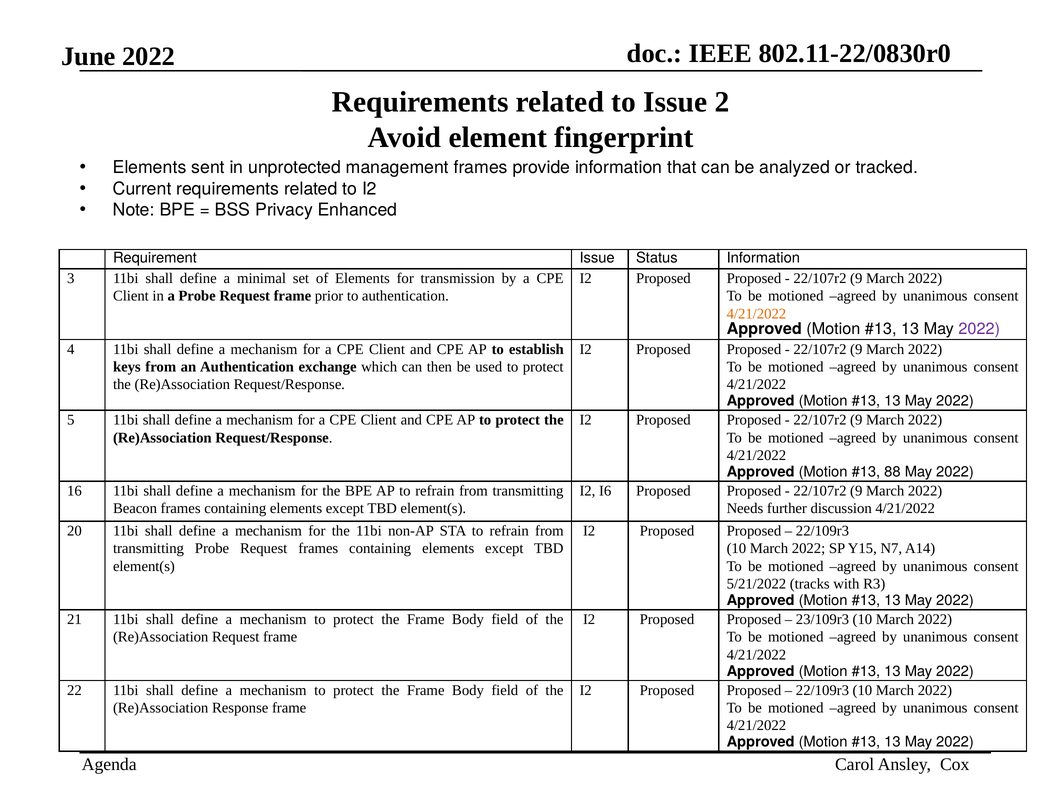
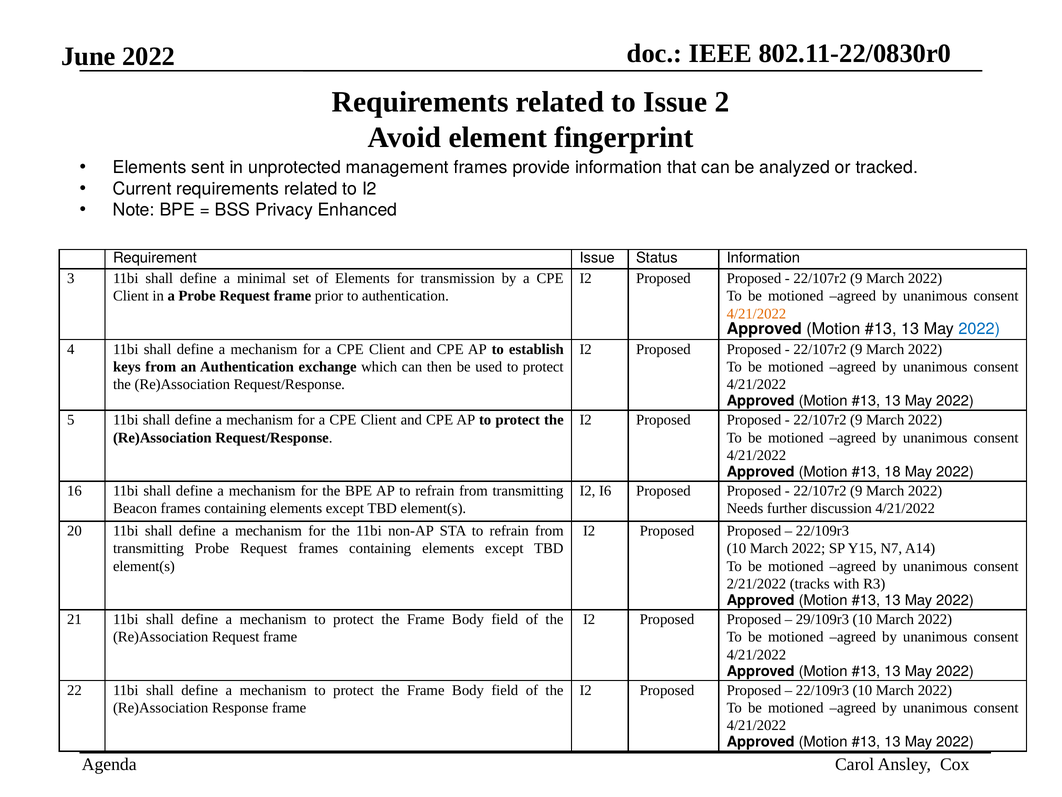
2022 at (979, 329) colour: purple -> blue
88: 88 -> 18
5/21/2022: 5/21/2022 -> 2/21/2022
23/109r3: 23/109r3 -> 29/109r3
